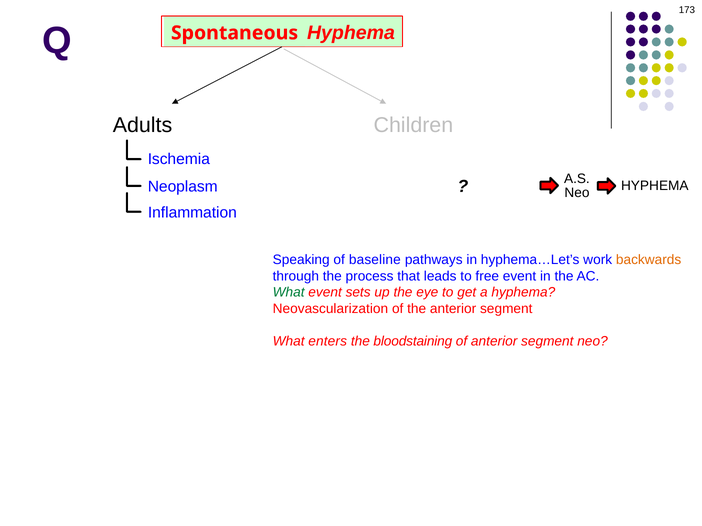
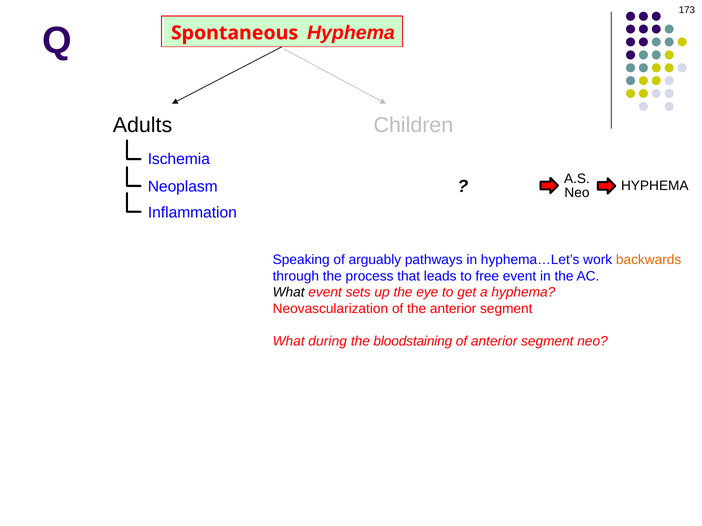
baseline: baseline -> arguably
What at (289, 293) colour: green -> black
enters: enters -> during
